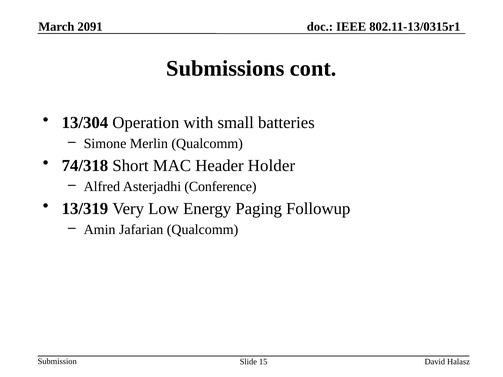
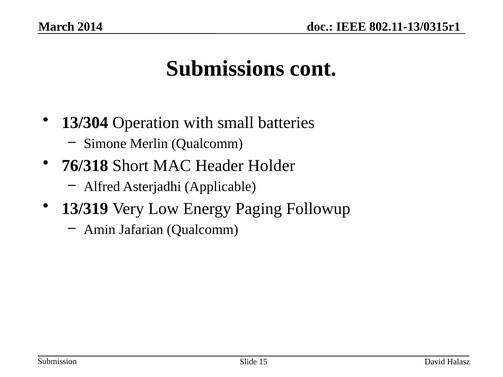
2091: 2091 -> 2014
74/318: 74/318 -> 76/318
Conference: Conference -> Applicable
